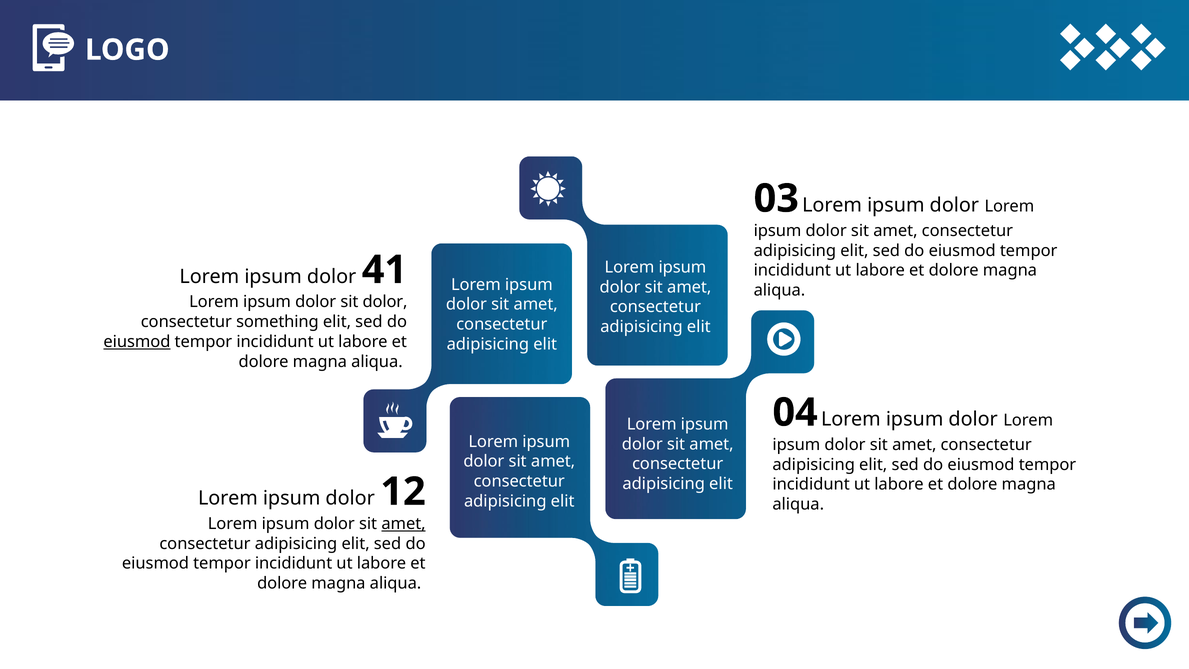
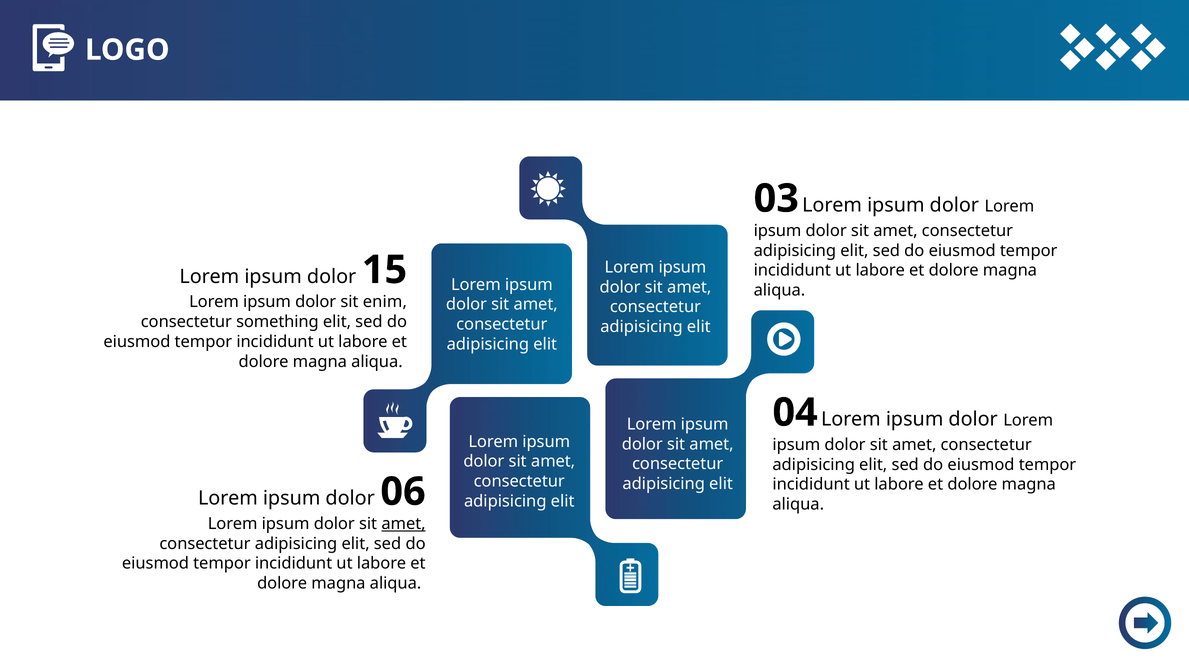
41: 41 -> 15
sit dolor: dolor -> enim
eiusmod at (137, 342) underline: present -> none
12: 12 -> 06
